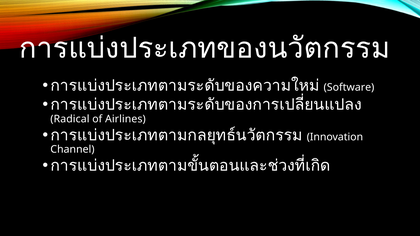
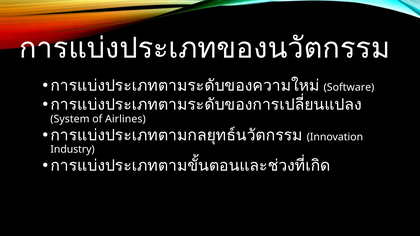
Radical: Radical -> System
Channel: Channel -> Industry
